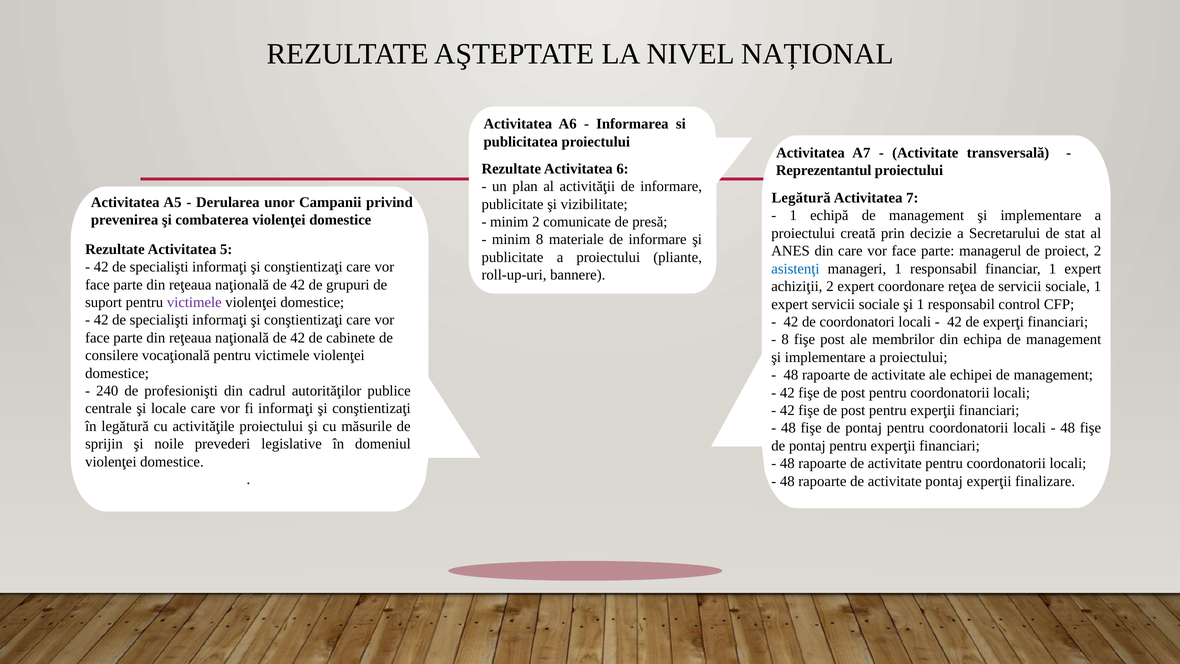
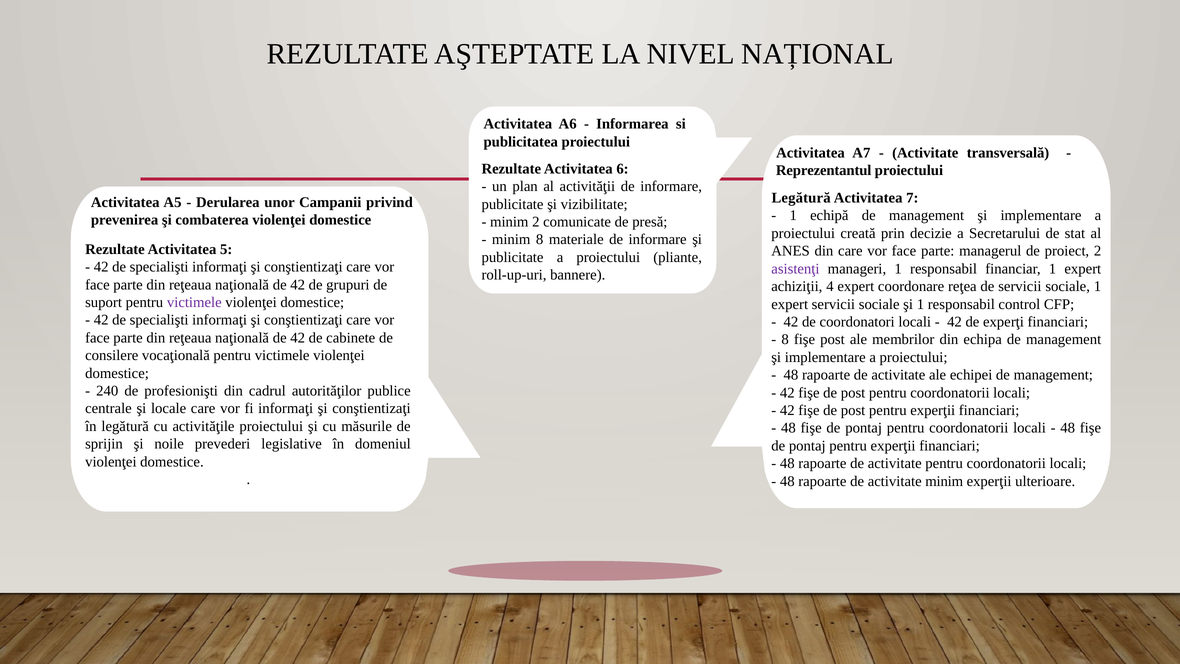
asistenţi colour: blue -> purple
achiziţii 2: 2 -> 4
activitate pontaj: pontaj -> minim
finalizare: finalizare -> ulterioare
